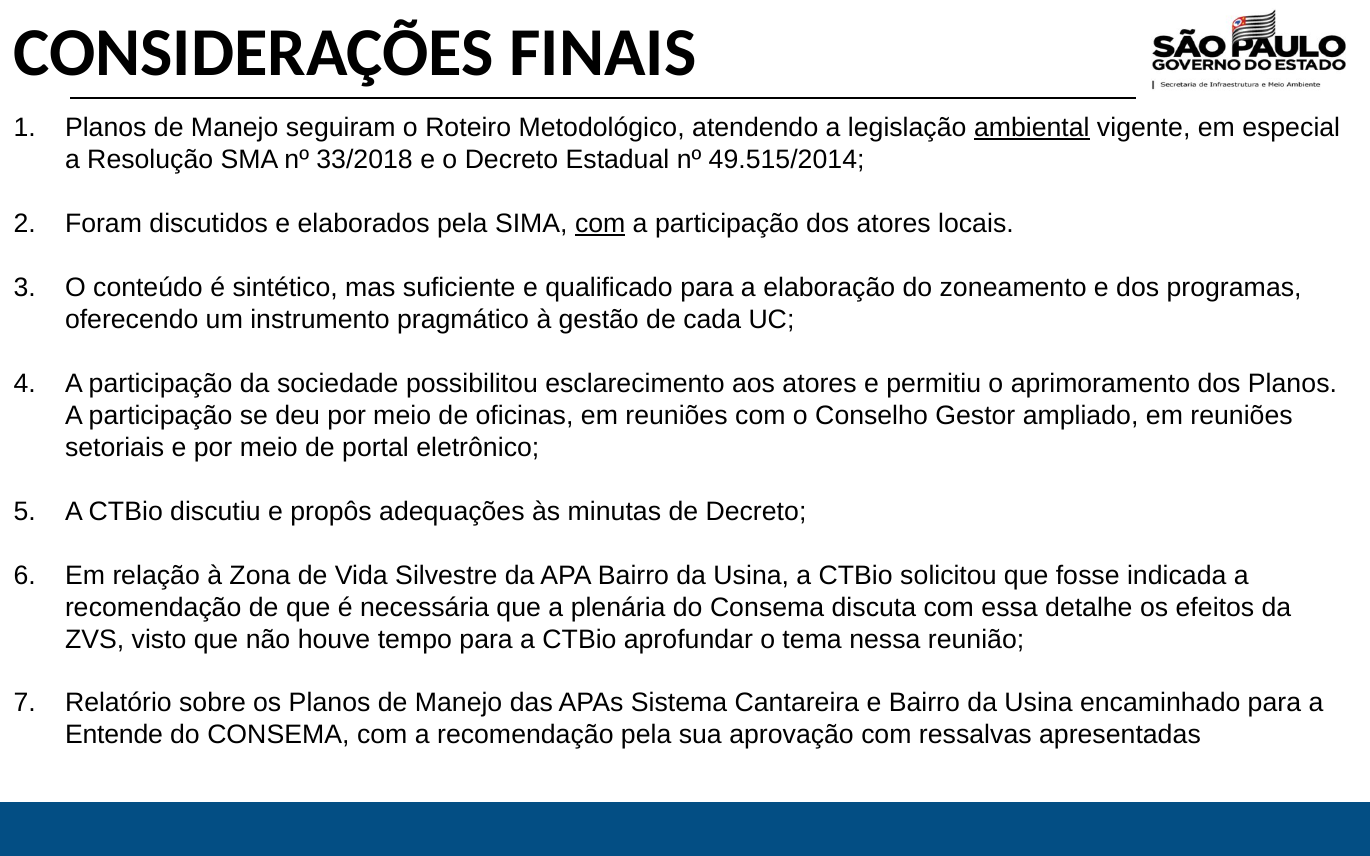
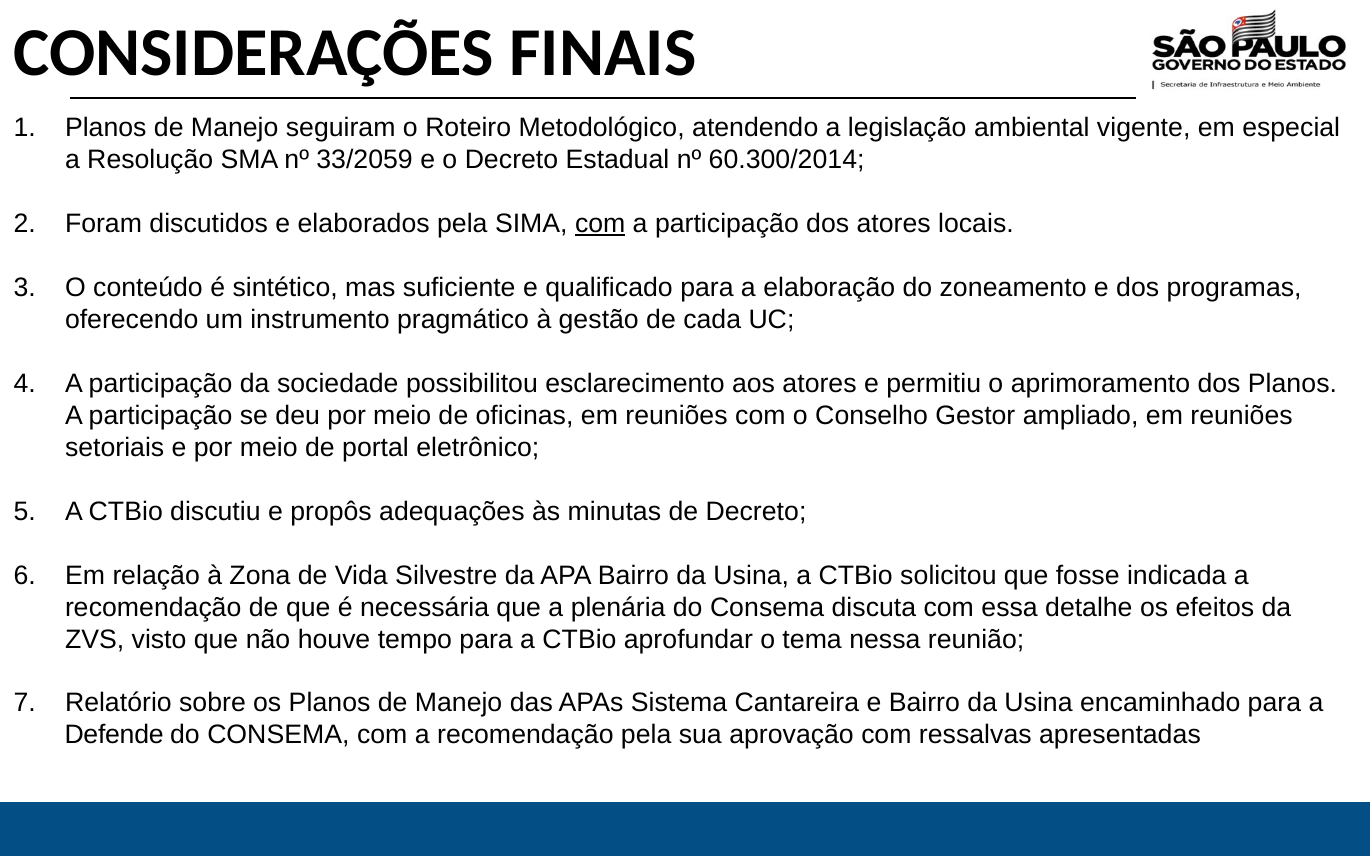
ambiental underline: present -> none
33/2018: 33/2018 -> 33/2059
49.515/2014: 49.515/2014 -> 60.300/2014
Entende: Entende -> Defende
